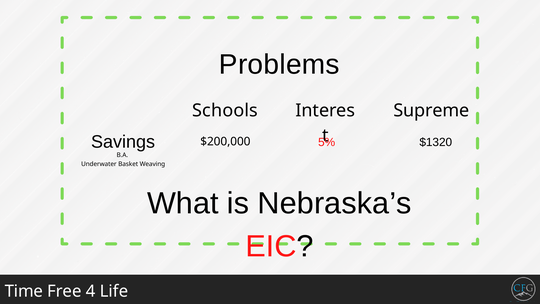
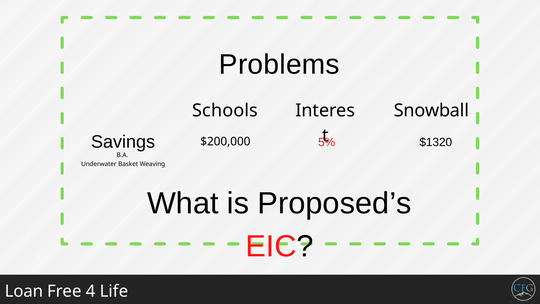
Supreme: Supreme -> Snowball
Nebraska’s: Nebraska’s -> Proposed’s
Time: Time -> Loan
